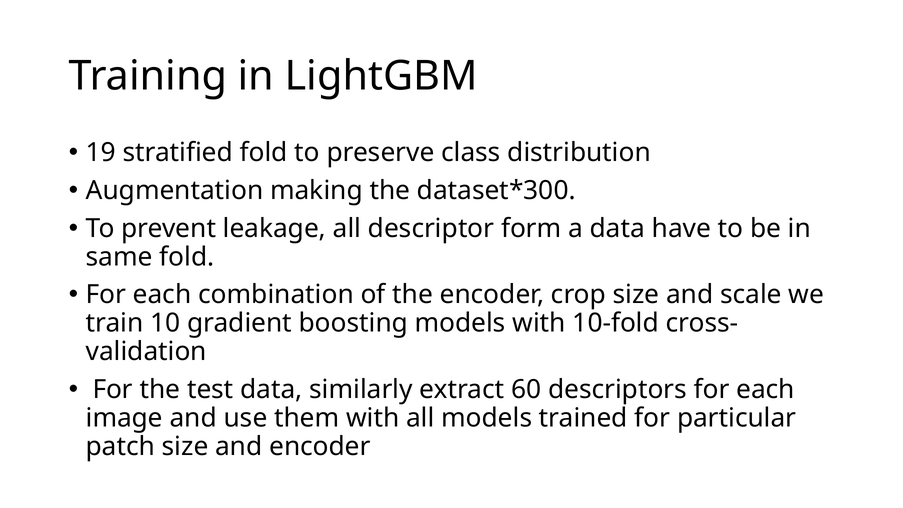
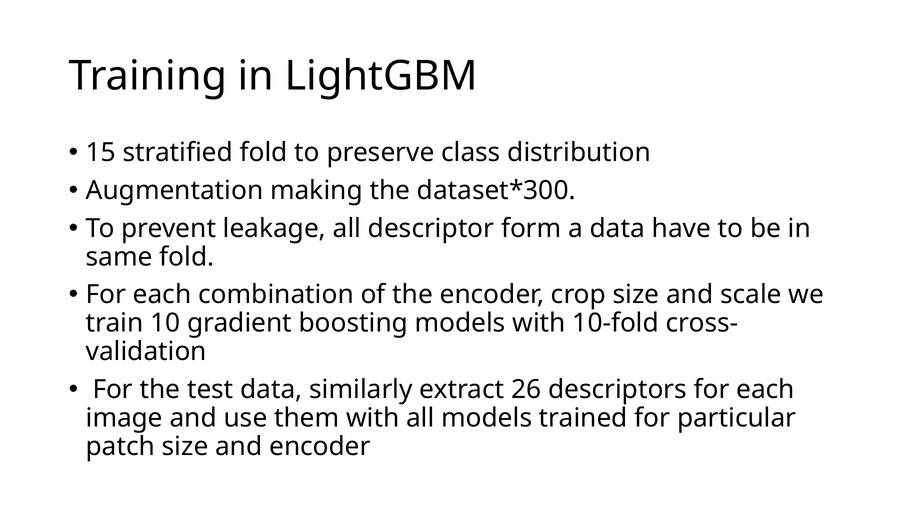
19: 19 -> 15
60: 60 -> 26
